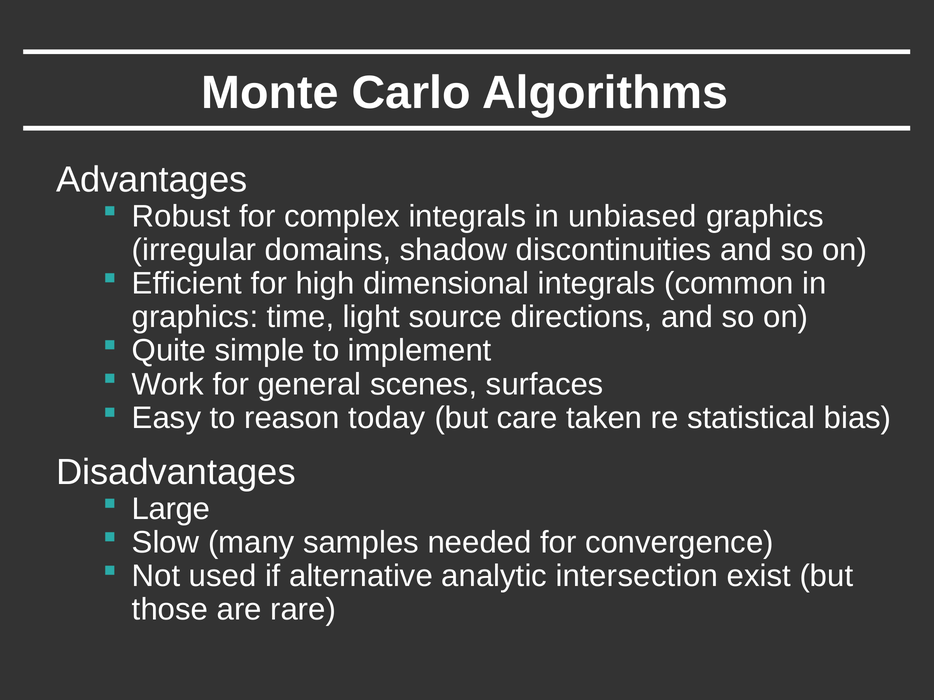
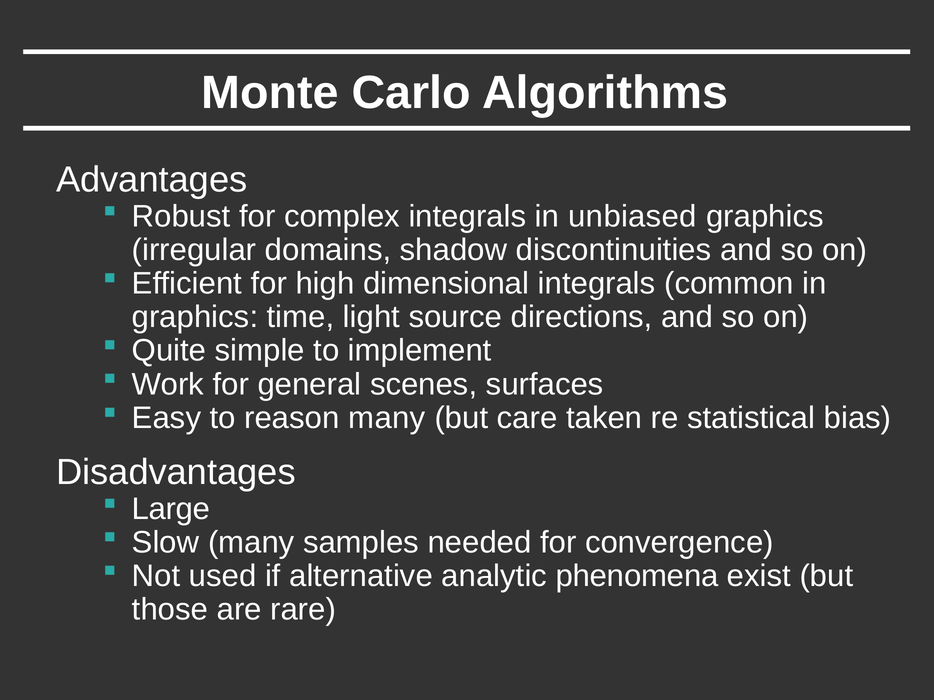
reason today: today -> many
intersection: intersection -> phenomena
